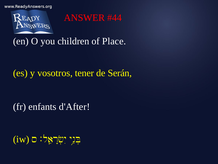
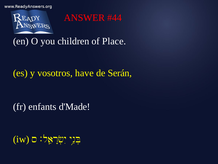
tener: tener -> have
d'After: d'After -> d'Made
